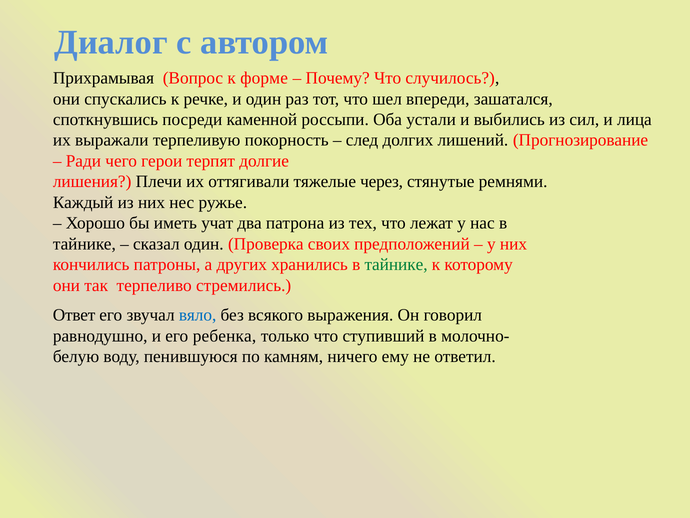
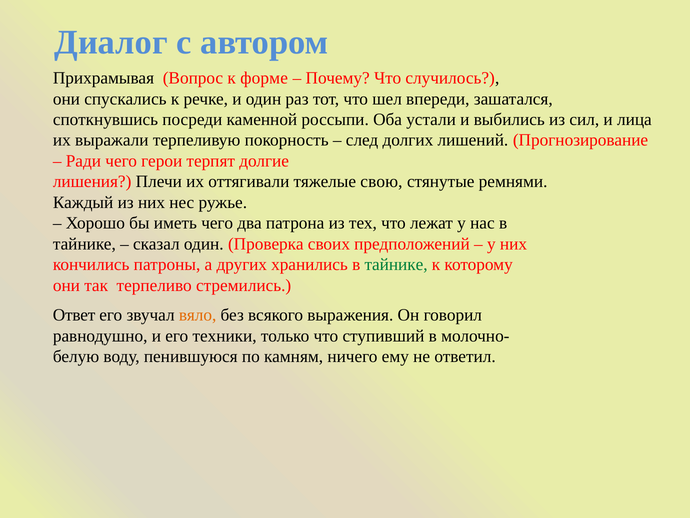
через: через -> свою
иметь учат: учат -> чего
вяло colour: blue -> orange
ребенка: ребенка -> техники
